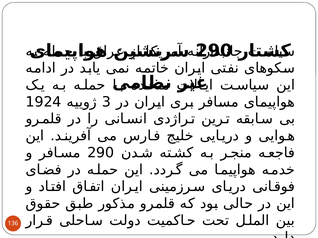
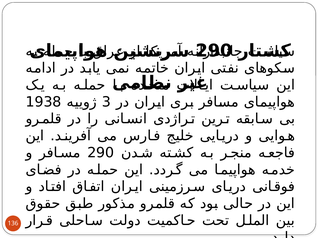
1924: 1924 -> 1938
